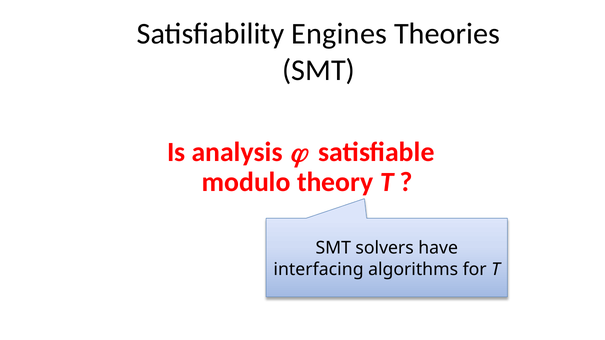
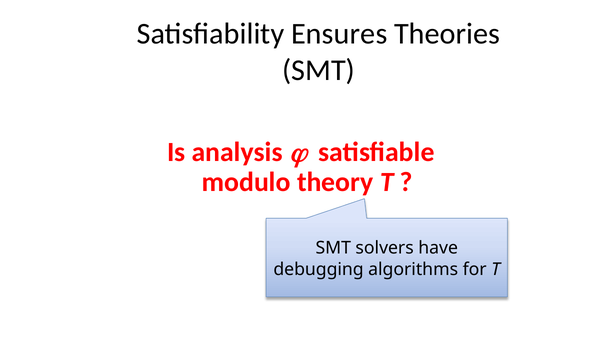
Engines: Engines -> Ensures
interfacing: interfacing -> debugging
